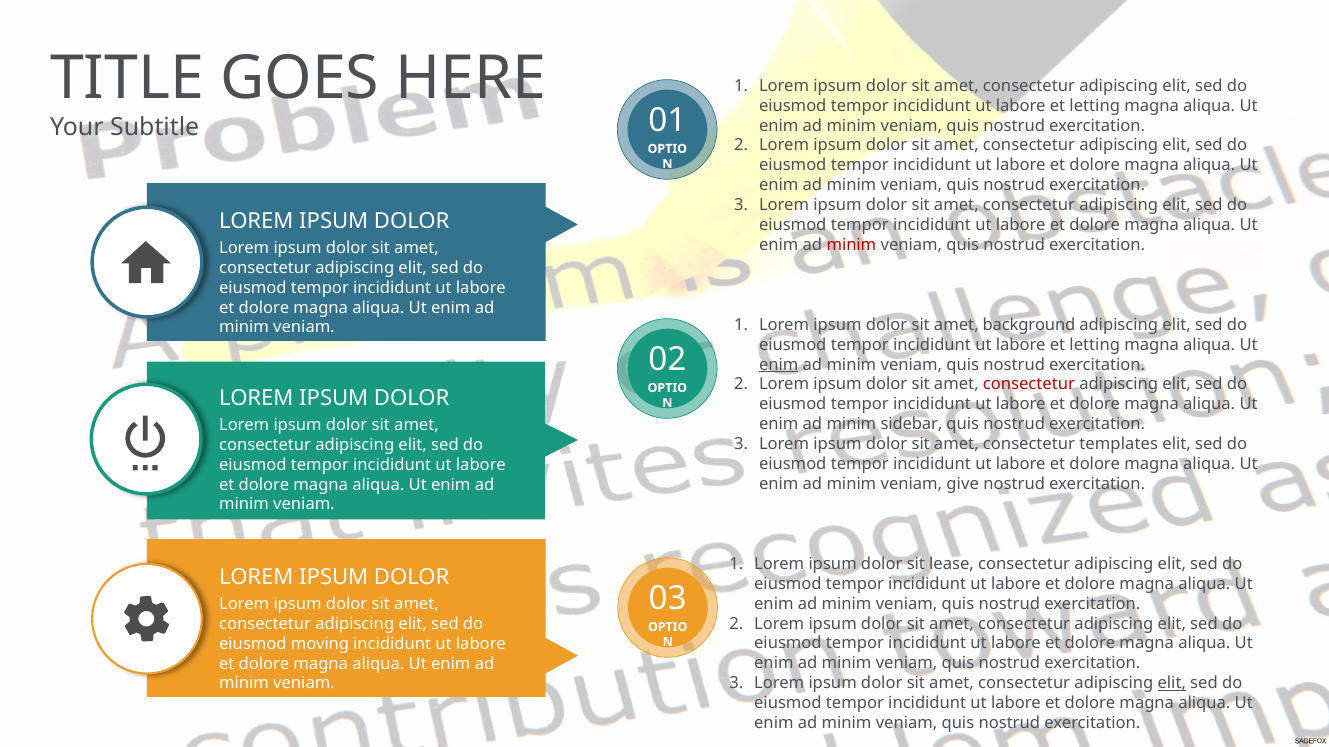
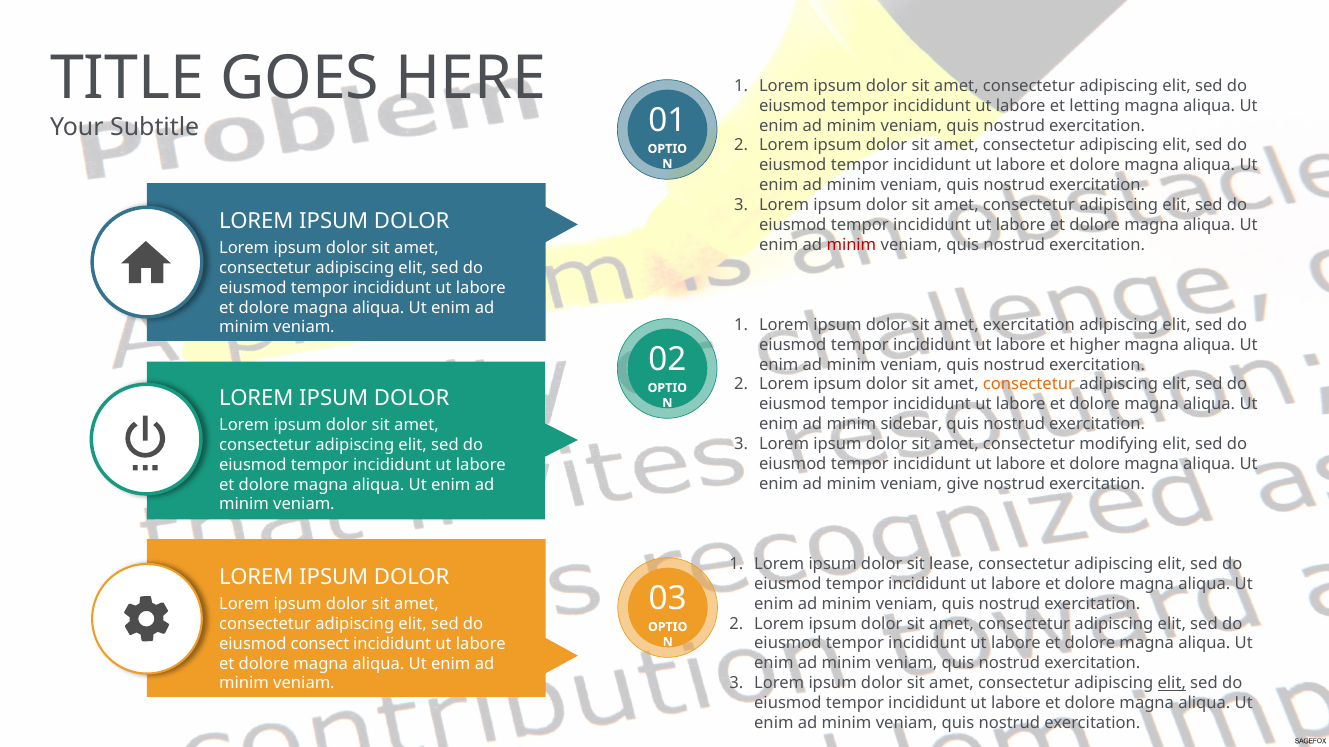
amet background: background -> exercitation
letting at (1095, 345): letting -> higher
enim at (779, 365) underline: present -> none
consectetur at (1029, 385) colour: red -> orange
templates: templates -> modifying
moving: moving -> consect
